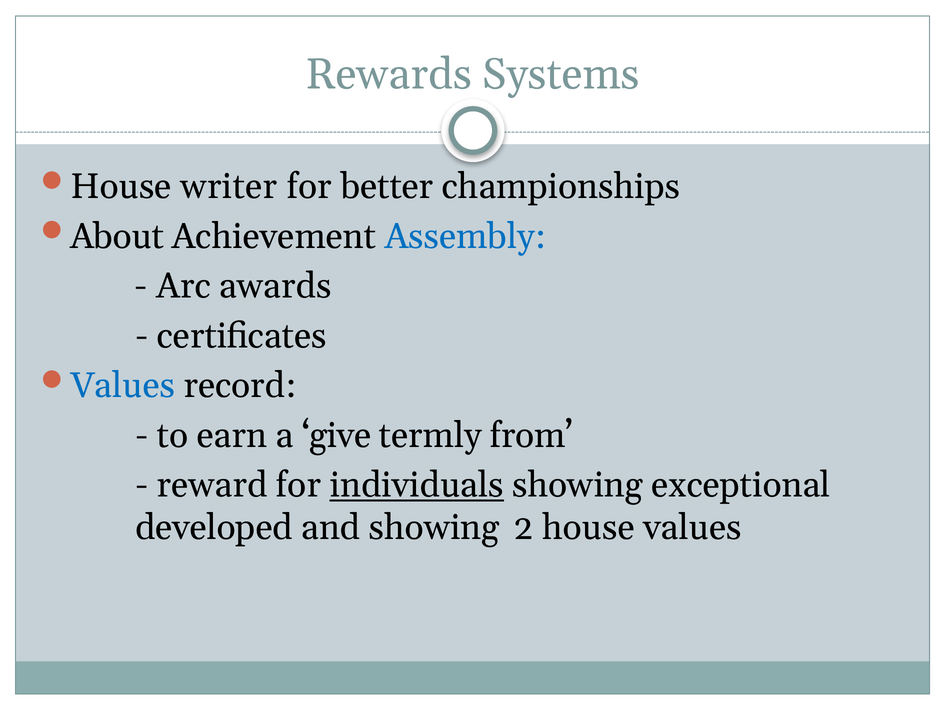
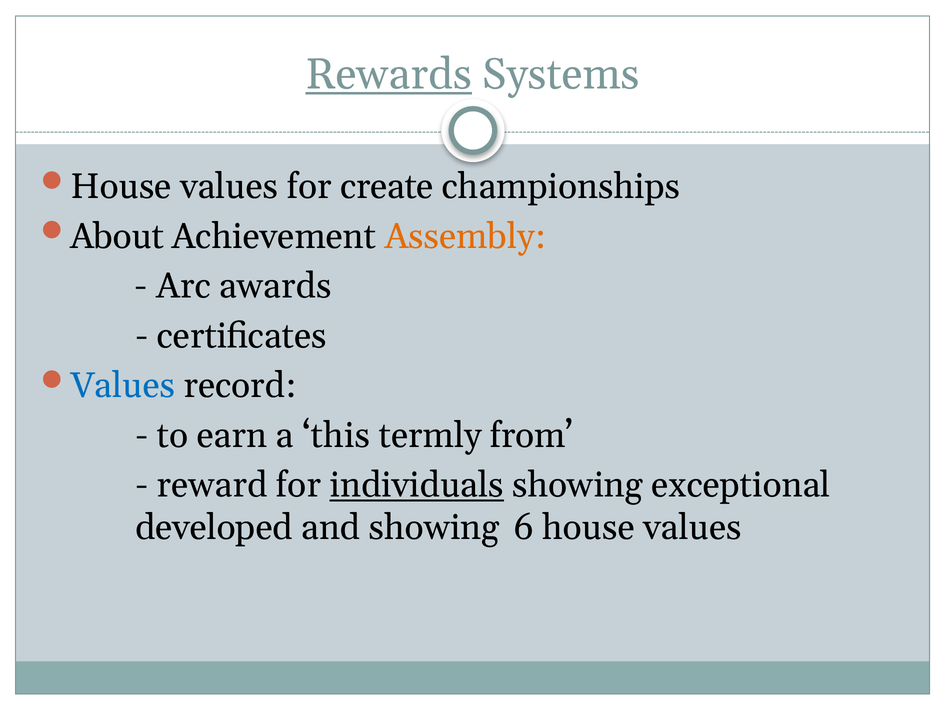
Rewards underline: none -> present
writer at (229, 186): writer -> values
better: better -> create
Assembly colour: blue -> orange
give: give -> this
2: 2 -> 6
